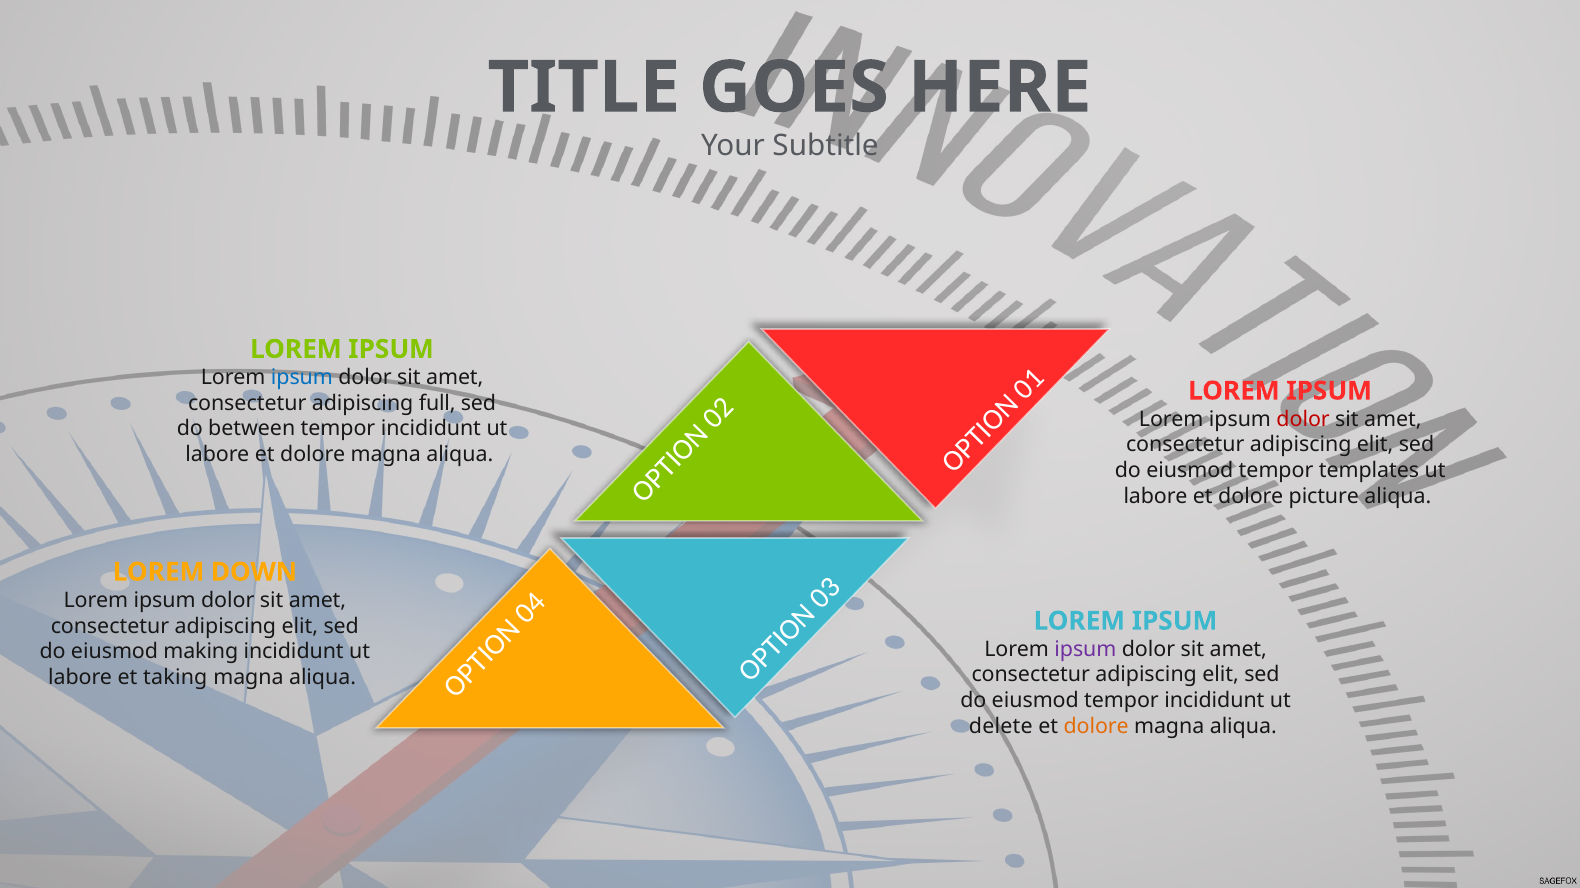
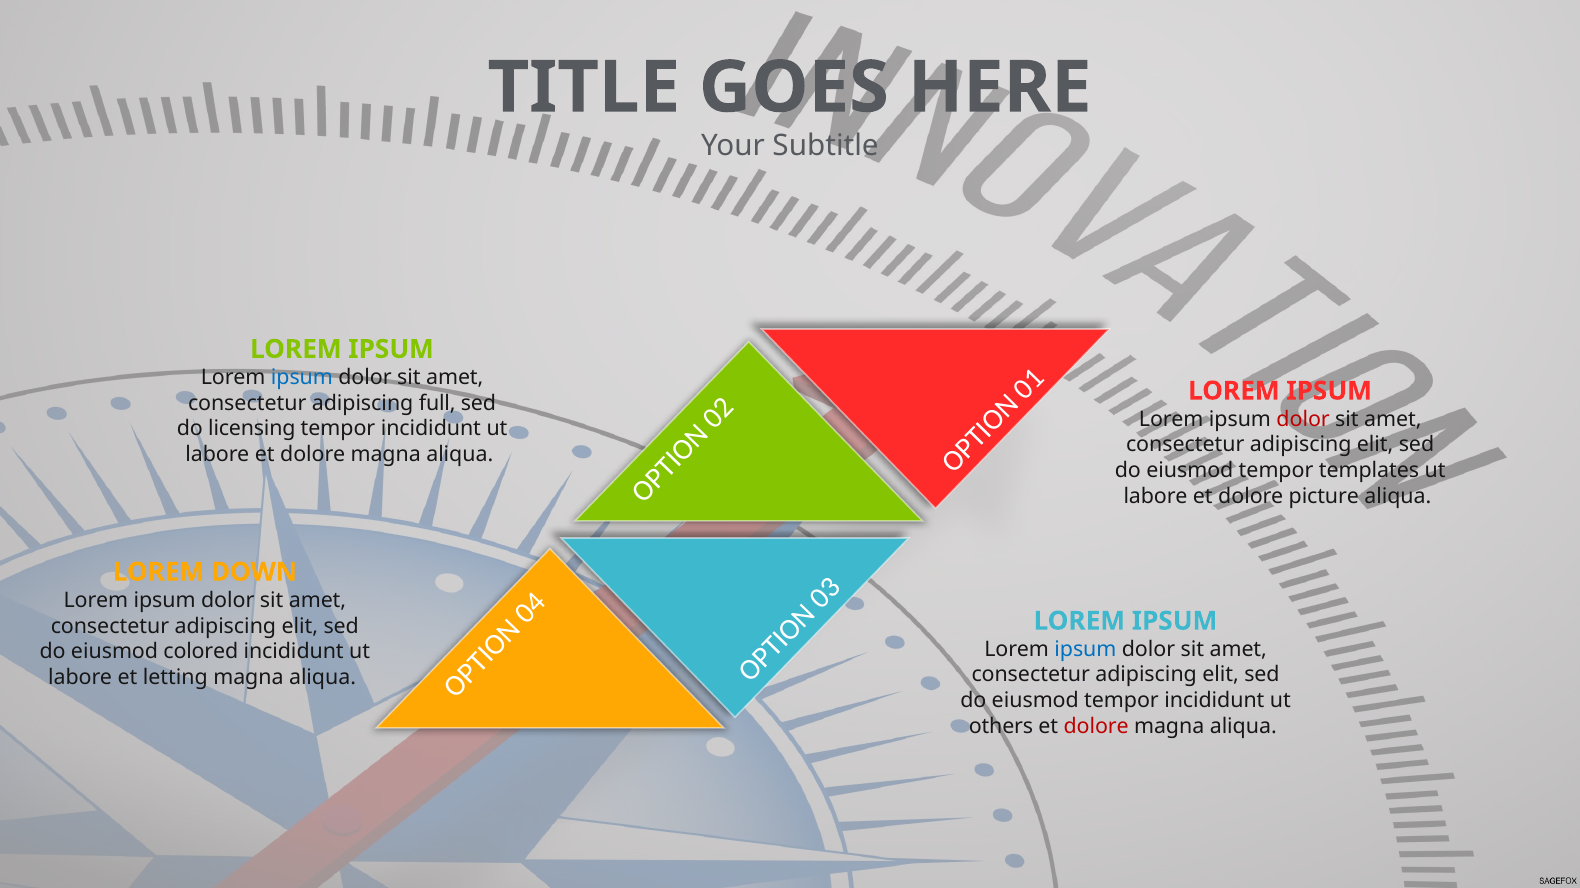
between: between -> licensing
ipsum at (1085, 650) colour: purple -> blue
making: making -> colored
taking: taking -> letting
delete: delete -> others
dolore at (1096, 727) colour: orange -> red
